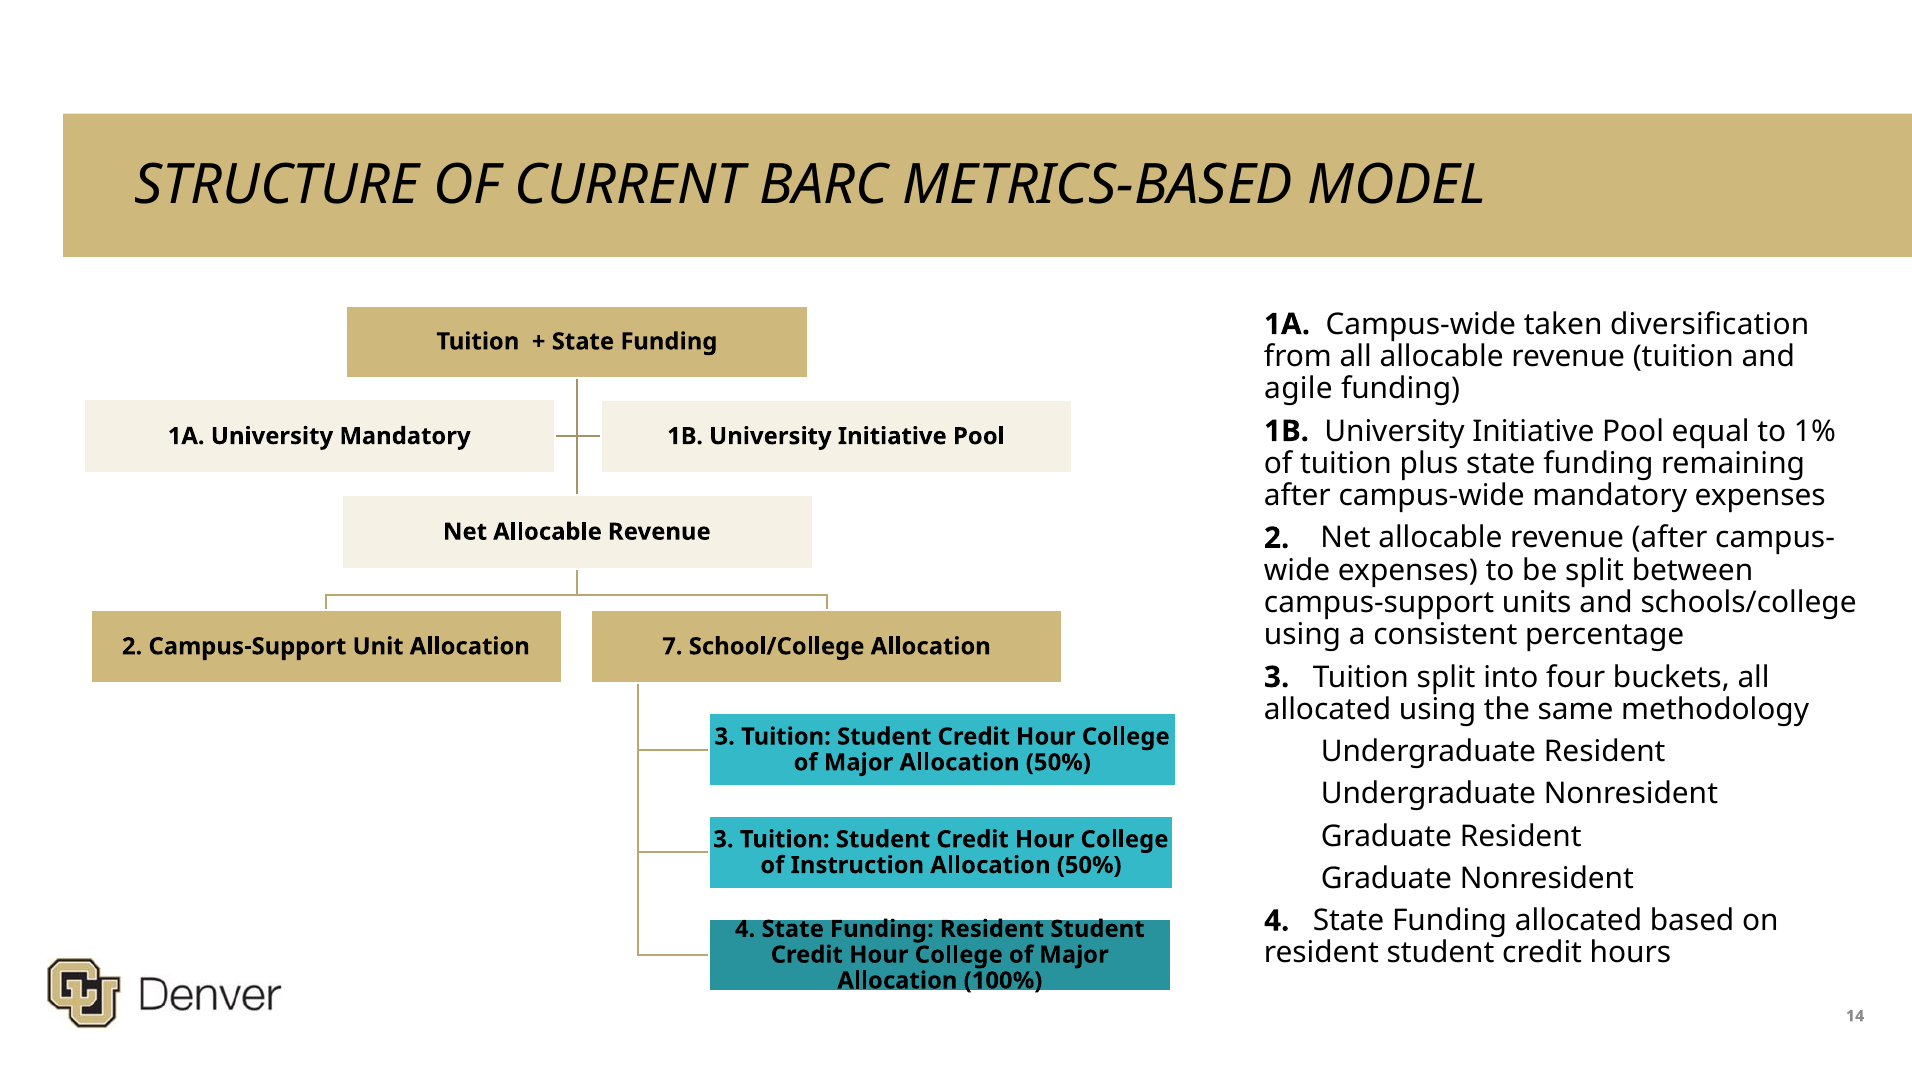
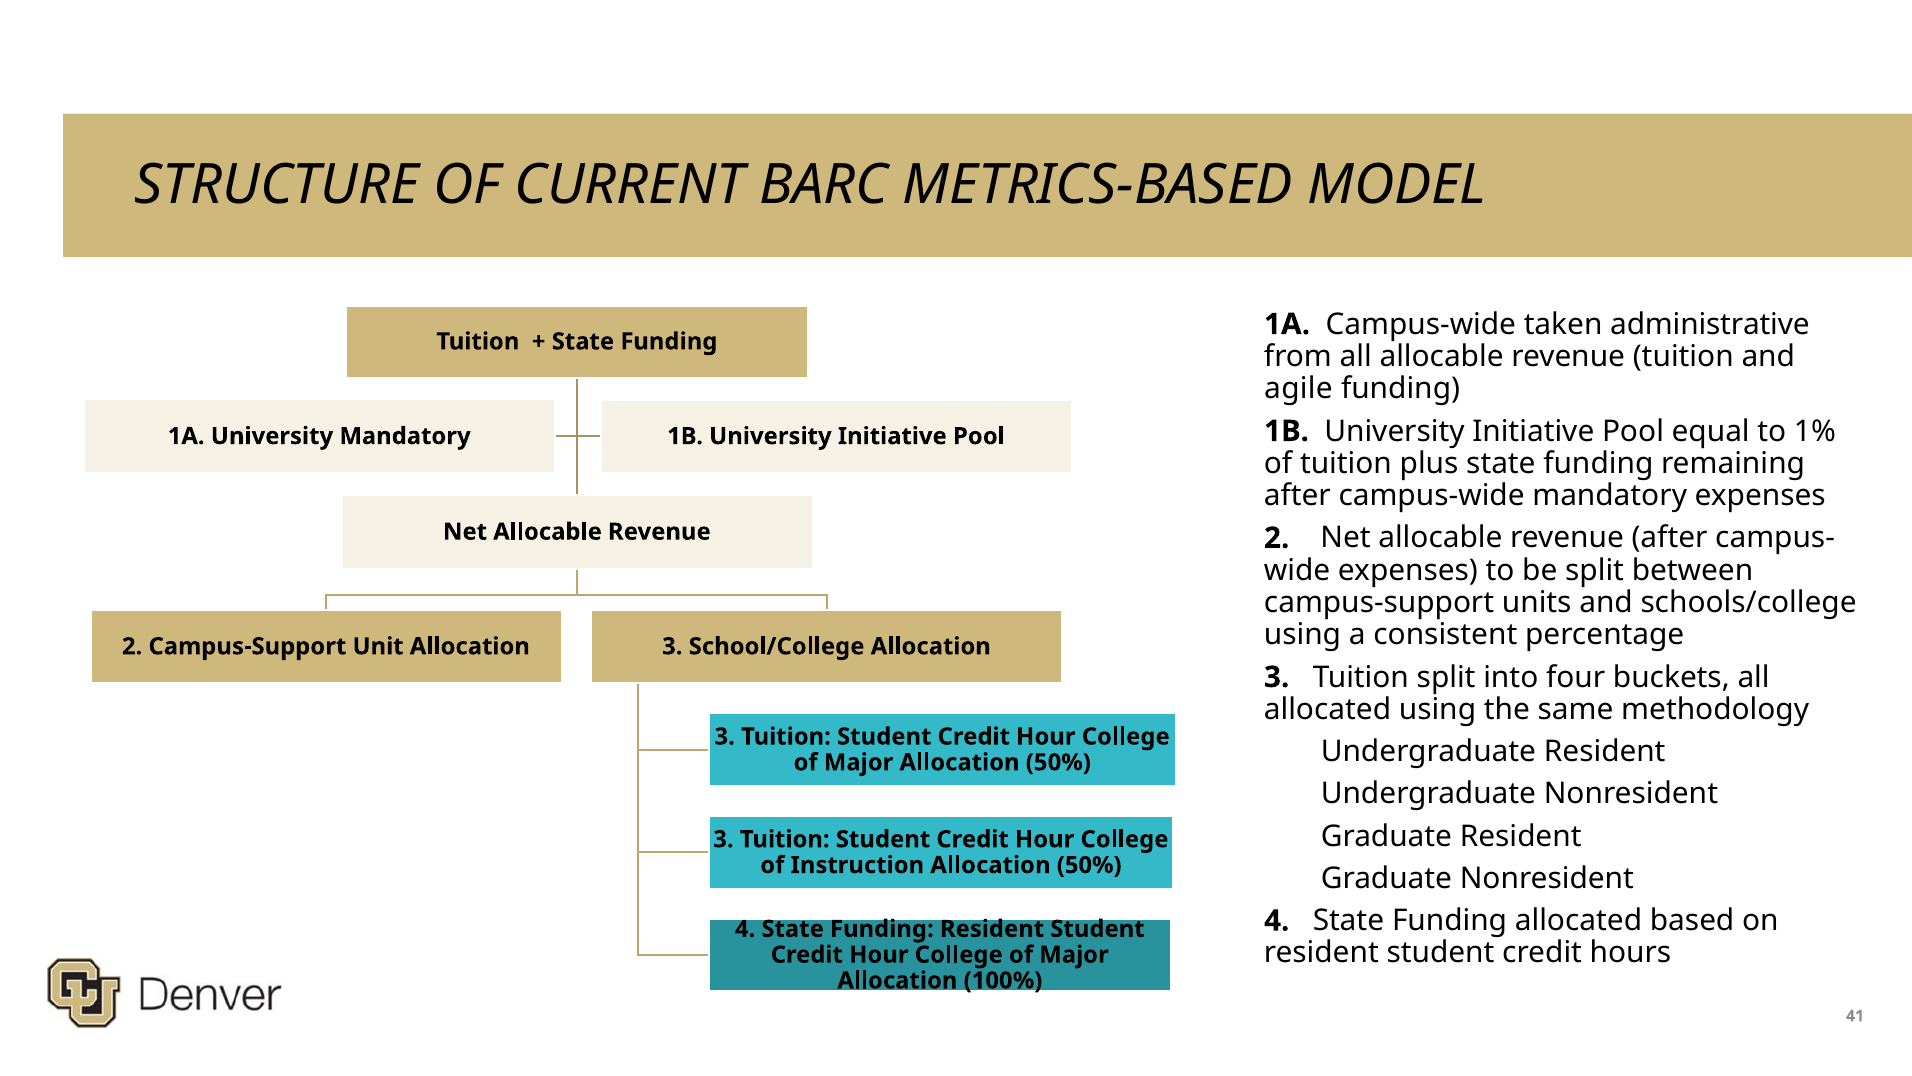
diversification: diversification -> administrative
7 at (672, 646): 7 -> 3
14: 14 -> 41
